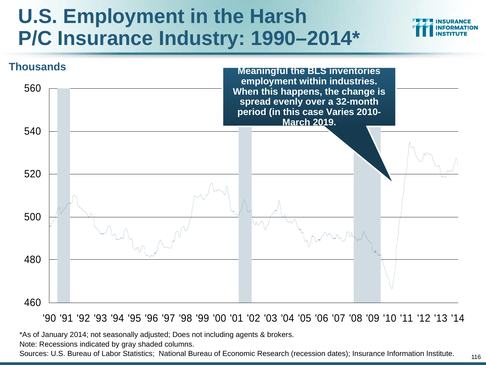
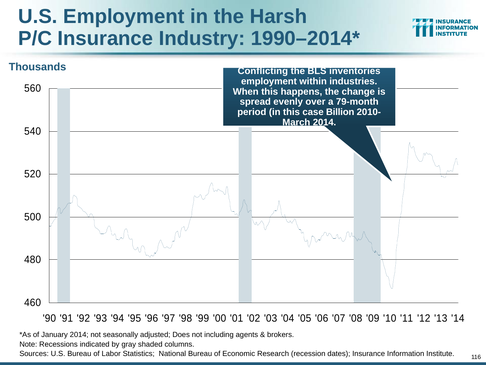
Meaningful: Meaningful -> Conflicting
32-month: 32-month -> 79-month
Varies: Varies -> Billion
March 2019: 2019 -> 2014
